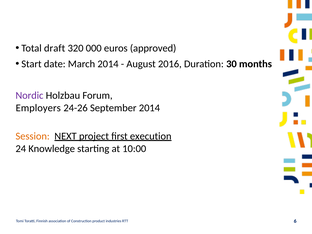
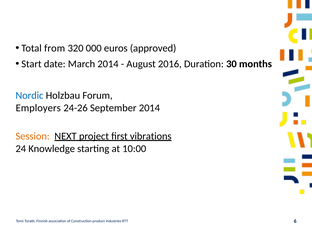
draft: draft -> from
Nordic colour: purple -> blue
execution: execution -> vibrations
